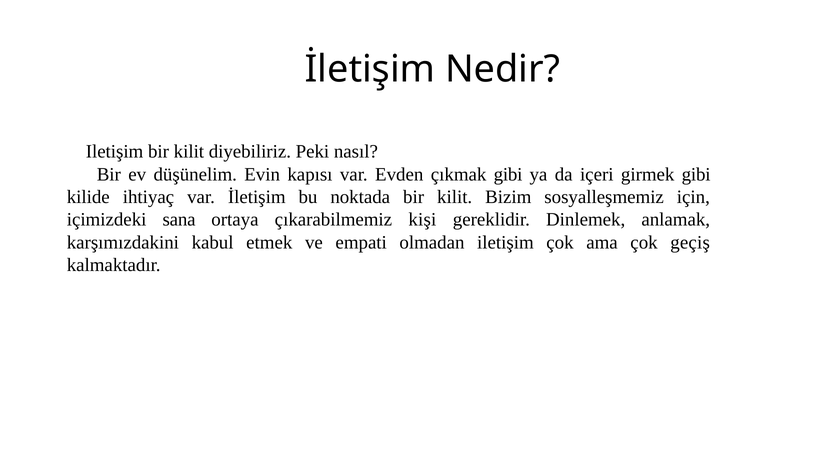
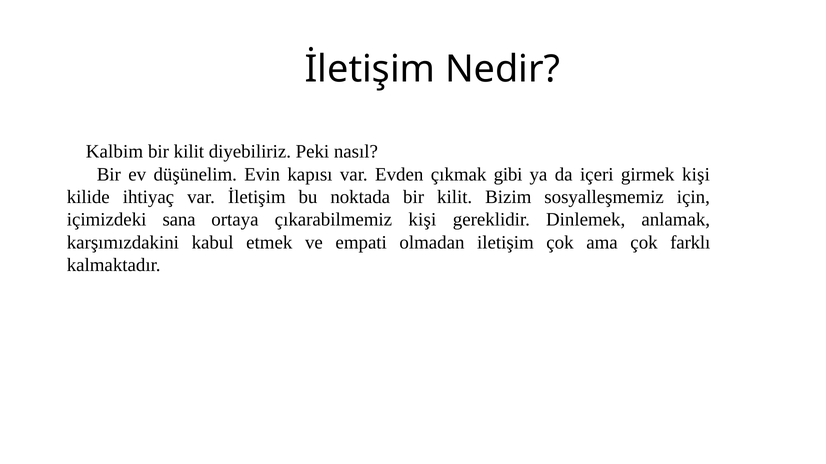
Iletişim at (115, 152): Iletişim -> Kalbim
girmek gibi: gibi -> kişi
geçiş: geçiş -> farklı
